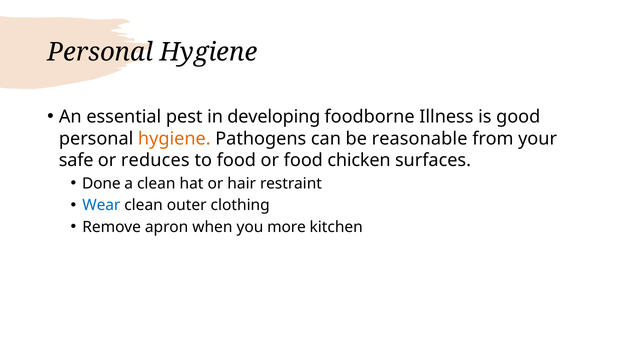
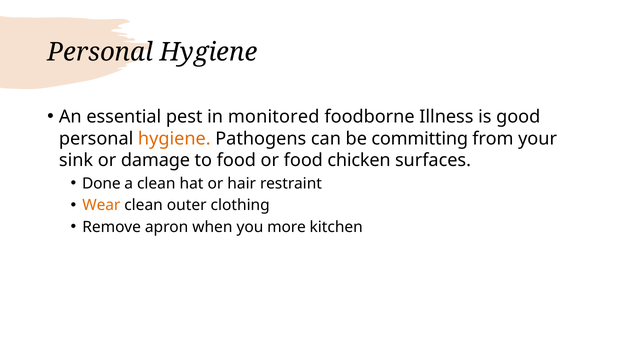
developing: developing -> monitored
reasonable: reasonable -> committing
safe: safe -> sink
reduces: reduces -> damage
Wear colour: blue -> orange
